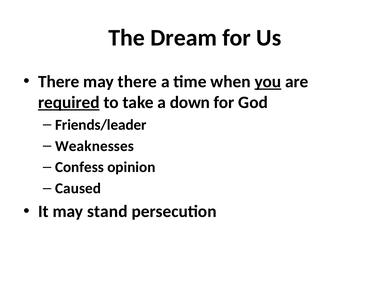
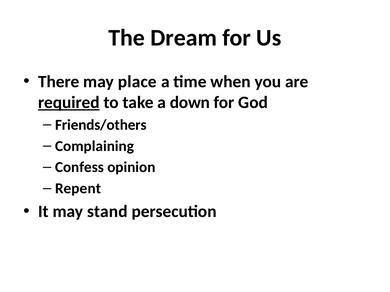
may there: there -> place
you underline: present -> none
Friends/leader: Friends/leader -> Friends/others
Weaknesses: Weaknesses -> Complaining
Caused: Caused -> Repent
